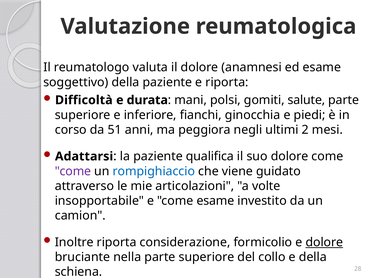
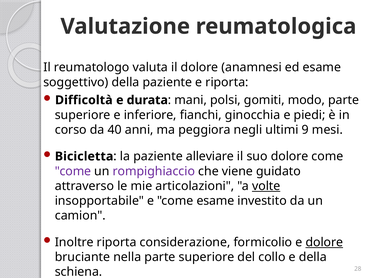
salute: salute -> modo
51: 51 -> 40
2: 2 -> 9
Adattarsi: Adattarsi -> Bicicletta
qualifica: qualifica -> alleviare
rompighiaccio colour: blue -> purple
volte underline: none -> present
